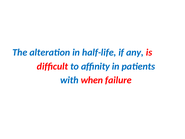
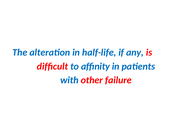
when: when -> other
